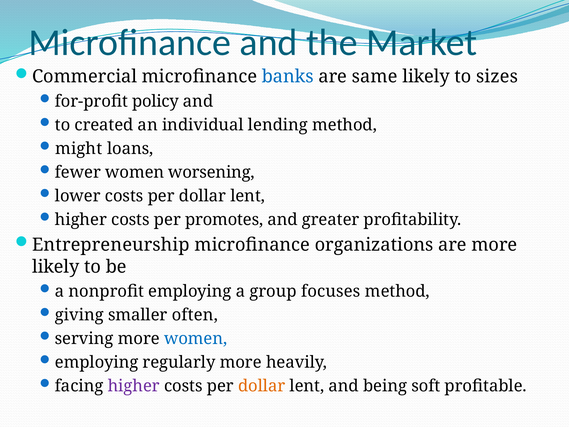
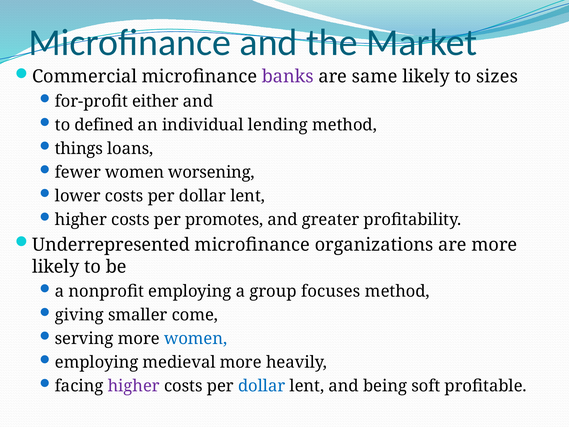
banks colour: blue -> purple
policy: policy -> either
created: created -> defined
might: might -> things
Entrepreneurship: Entrepreneurship -> Underrepresented
often: often -> come
regularly: regularly -> medieval
dollar at (262, 386) colour: orange -> blue
